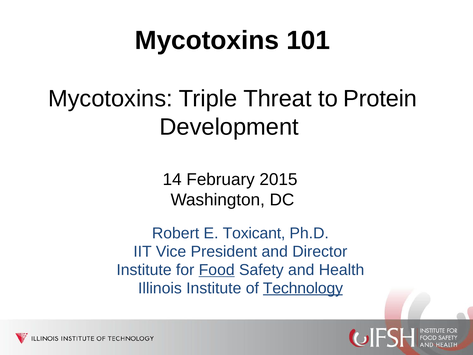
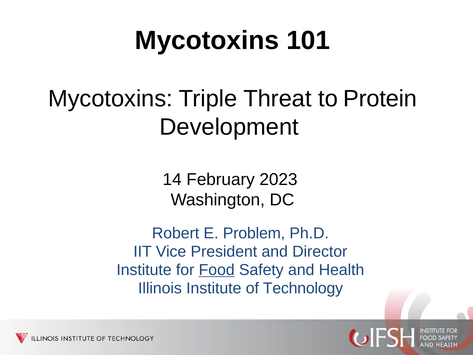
2015: 2015 -> 2023
Toxicant: Toxicant -> Problem
Technology underline: present -> none
